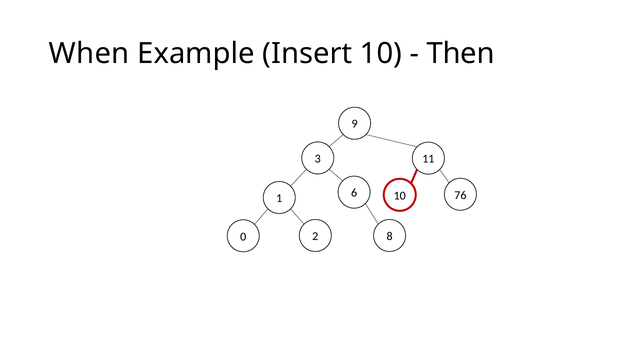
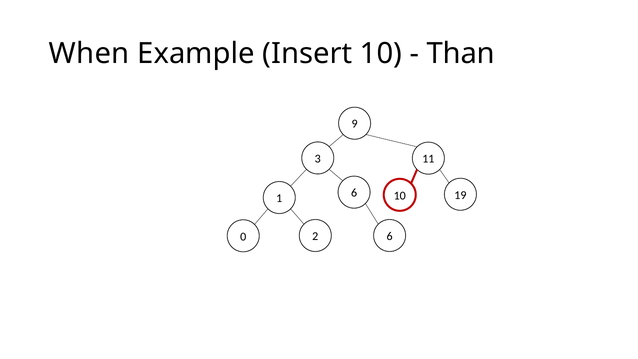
Then: Then -> Than
76: 76 -> 19
2 8: 8 -> 6
